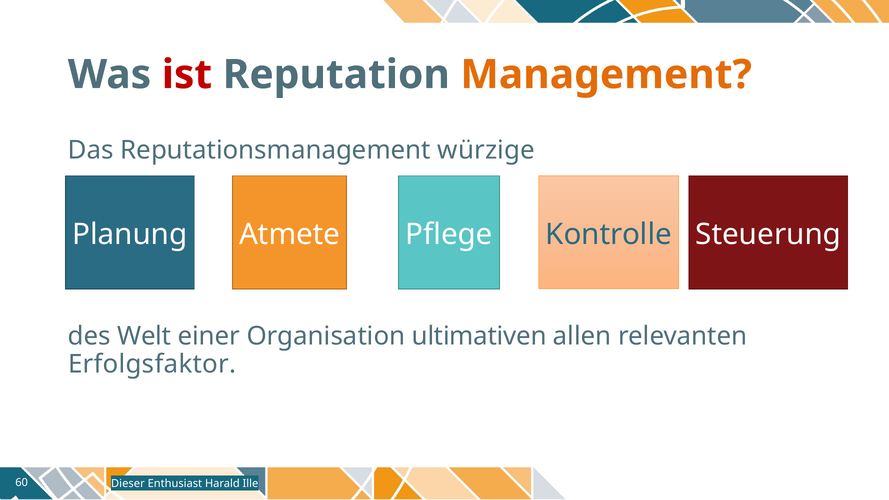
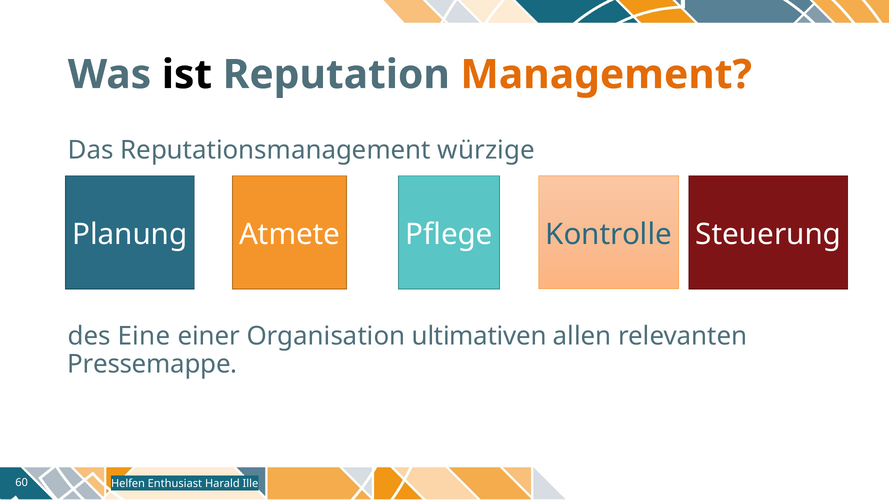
ist colour: red -> black
Welt: Welt -> Eine
Erfolgsfaktor: Erfolgsfaktor -> Pressemappe
Dieser: Dieser -> Helfen
